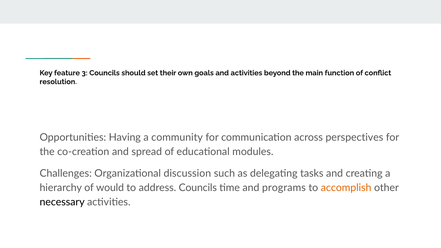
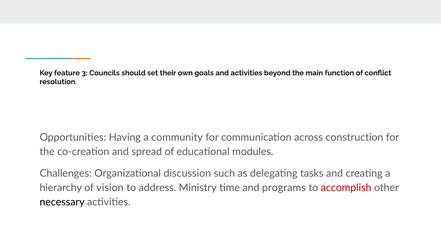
perspectives: perspectives -> construction
would: would -> vision
address Councils: Councils -> Ministry
accomplish colour: orange -> red
